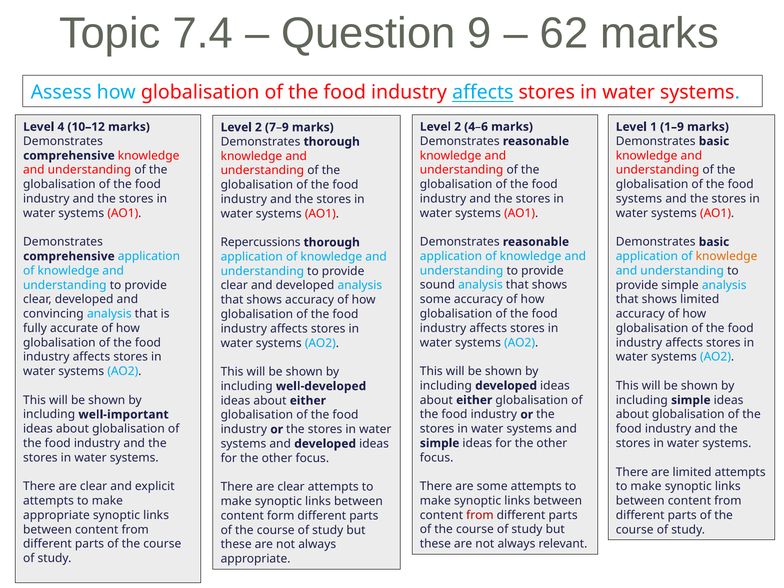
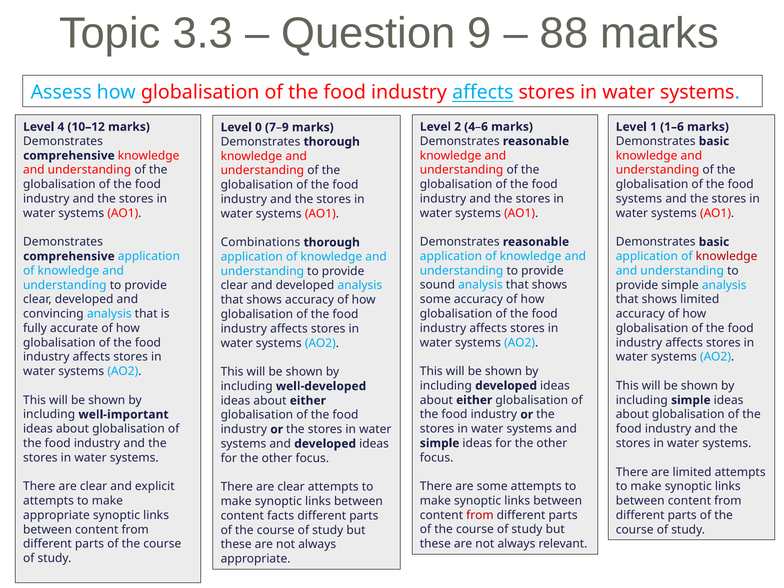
7.4: 7.4 -> 3.3
62: 62 -> 88
1–9: 1–9 -> 1–6
2 at (258, 127): 2 -> 0
Repercussions: Repercussions -> Combinations
knowledge at (727, 256) colour: orange -> red
form: form -> facts
